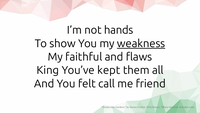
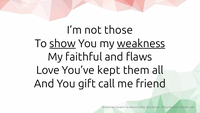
hands: hands -> those
show underline: none -> present
King: King -> Love
felt: felt -> gift
